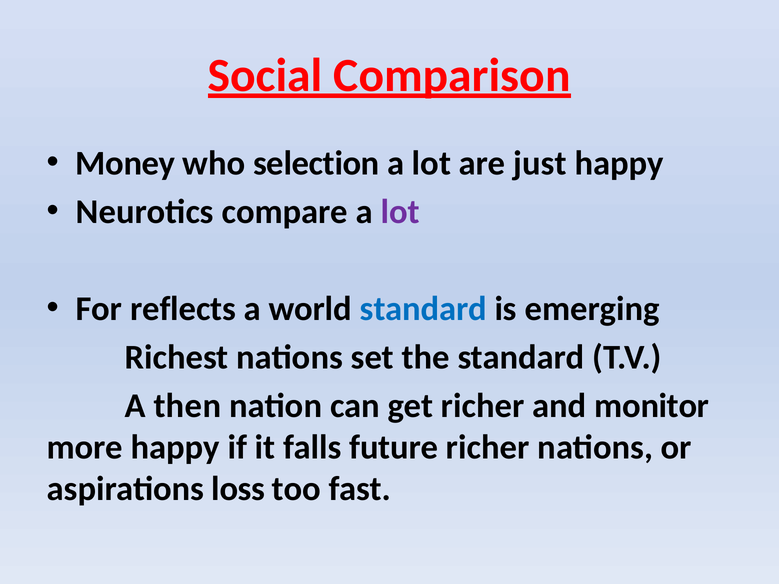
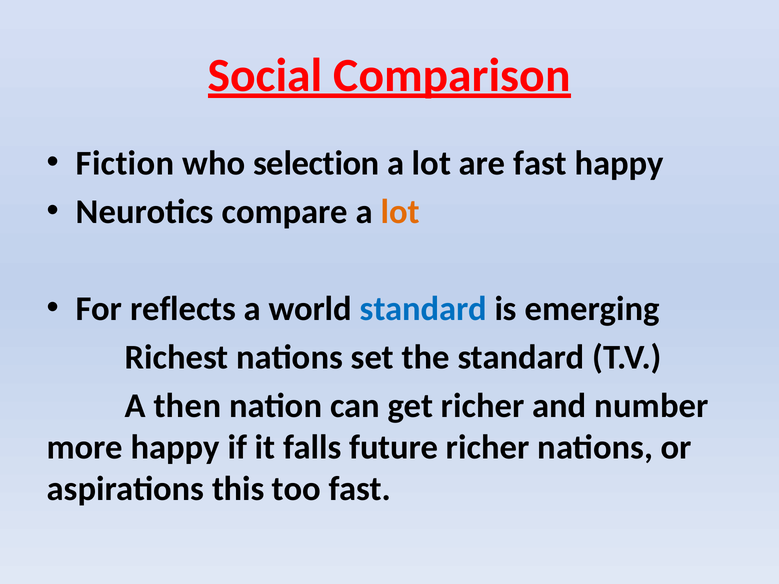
Money: Money -> Fiction
are just: just -> fast
lot at (400, 212) colour: purple -> orange
monitor: monitor -> number
loss: loss -> this
